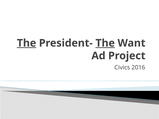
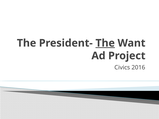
The at (27, 43) underline: present -> none
